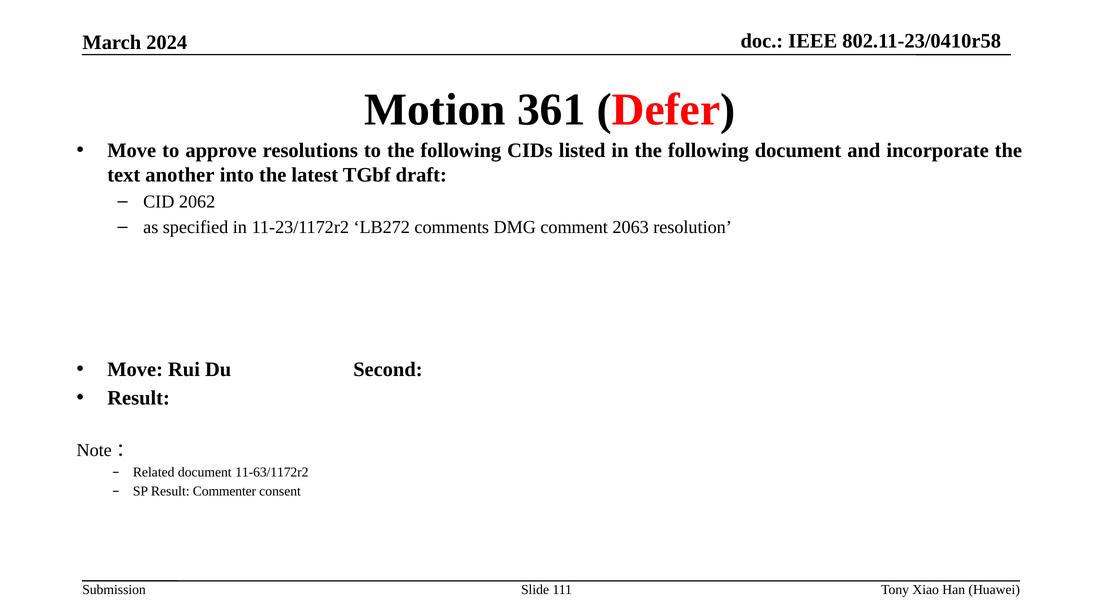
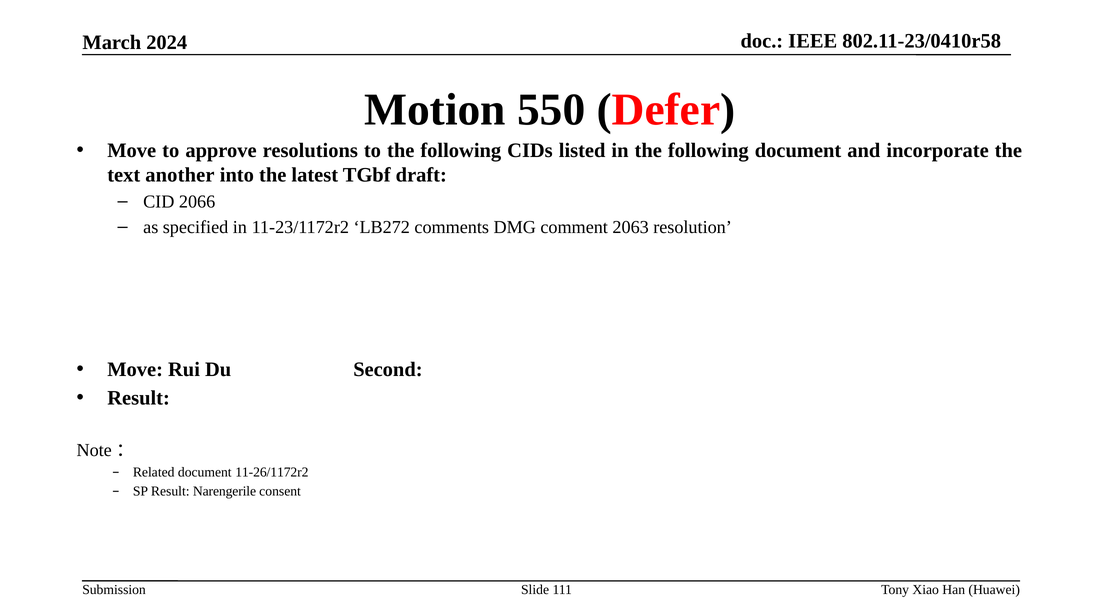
361: 361 -> 550
2062: 2062 -> 2066
11-63/1172r2: 11-63/1172r2 -> 11-26/1172r2
Commenter: Commenter -> Narengerile
